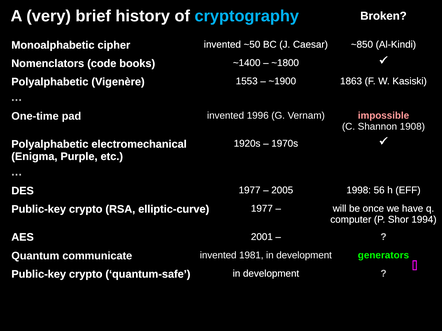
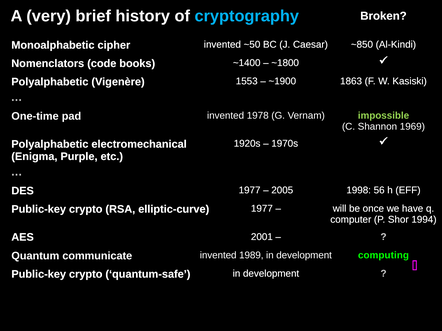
1996: 1996 -> 1978
impossible colour: pink -> light green
1908: 1908 -> 1969
1981: 1981 -> 1989
generators: generators -> computing
